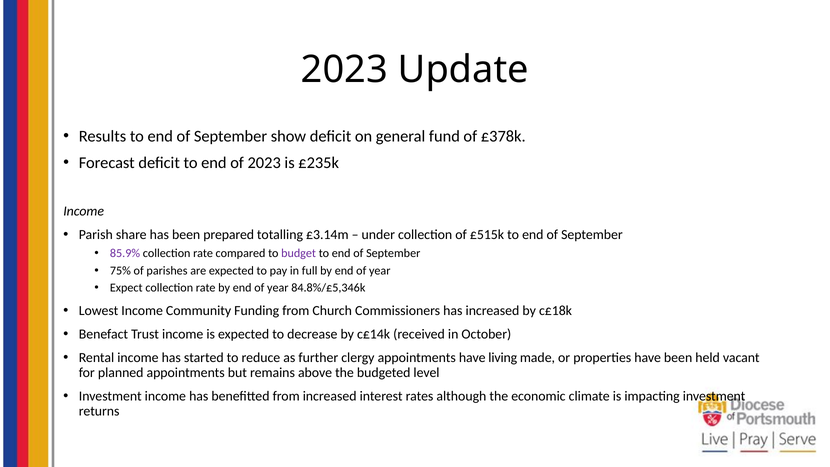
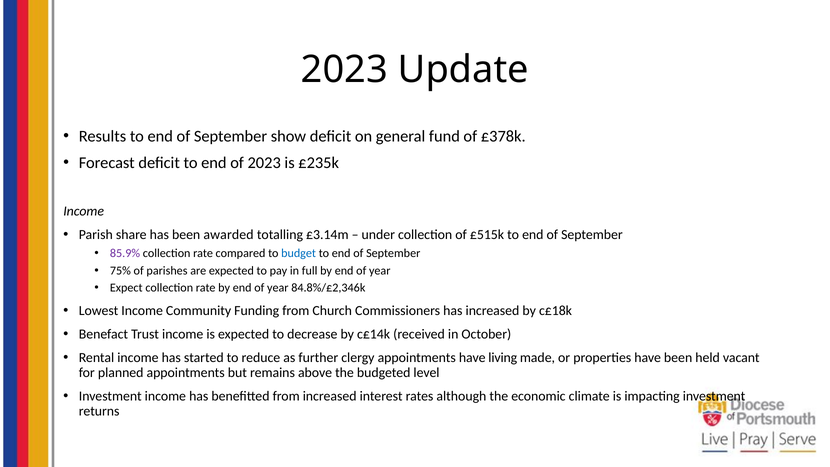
prepared: prepared -> awarded
budget colour: purple -> blue
84.8%/£5,346k: 84.8%/£5,346k -> 84.8%/£2,346k
